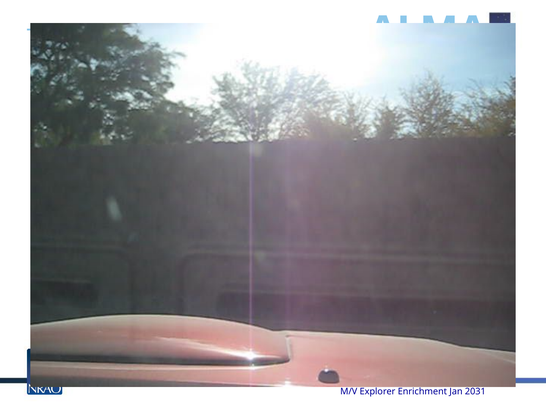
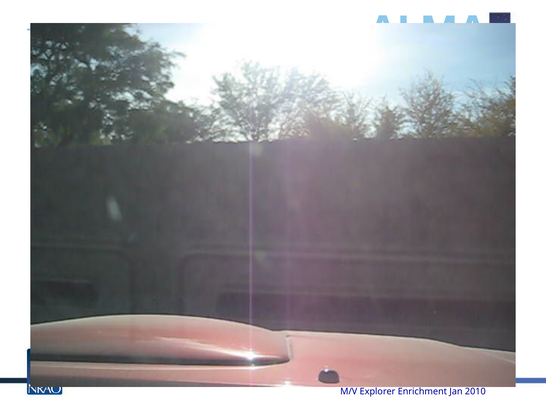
2031: 2031 -> 2010
